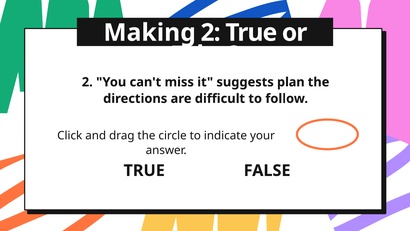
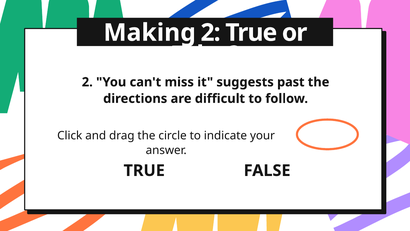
plan: plan -> past
